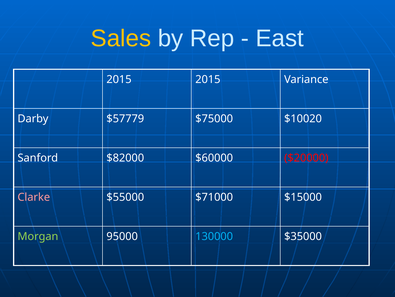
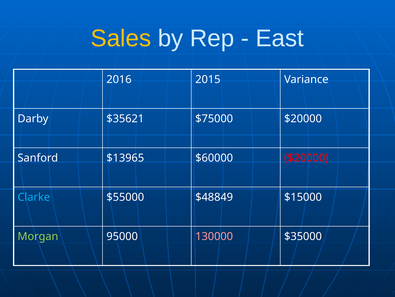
2015 at (119, 79): 2015 -> 2016
$57779: $57779 -> $35621
$75000 $10020: $10020 -> $20000
$82000: $82000 -> $13965
Clarke colour: pink -> light blue
$71000: $71000 -> $48849
130000 colour: light blue -> pink
